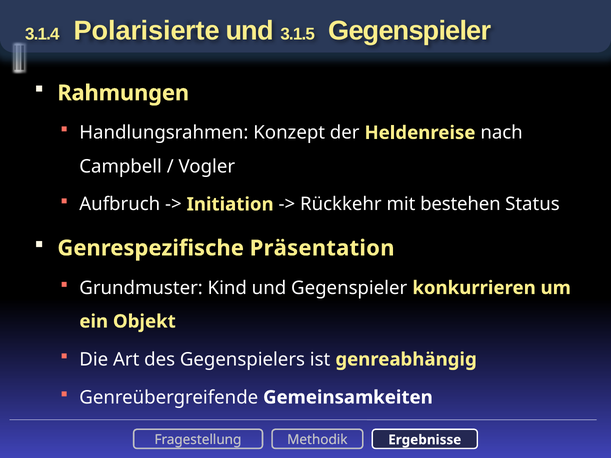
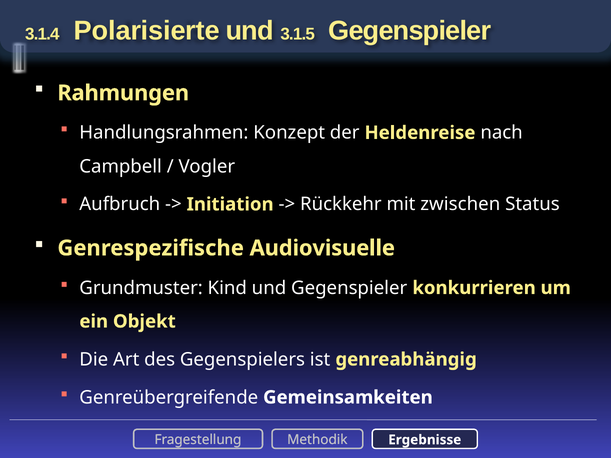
bestehen: bestehen -> zwischen
Präsentation: Präsentation -> Audiovisuelle
